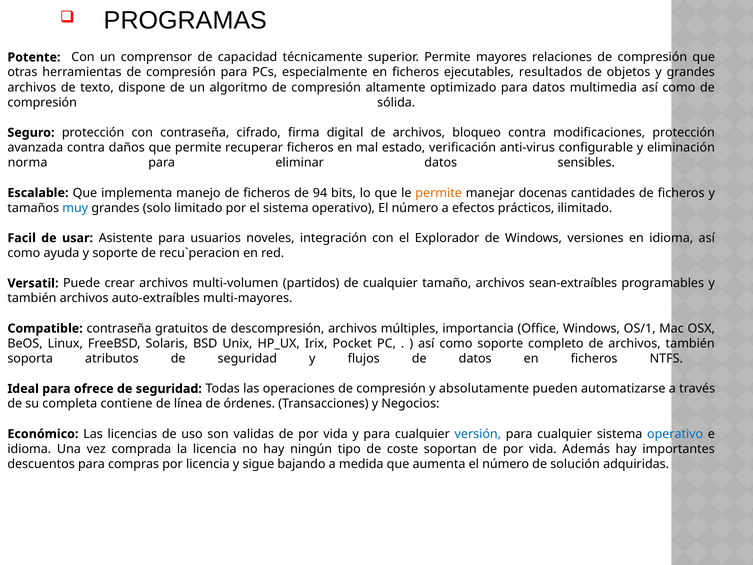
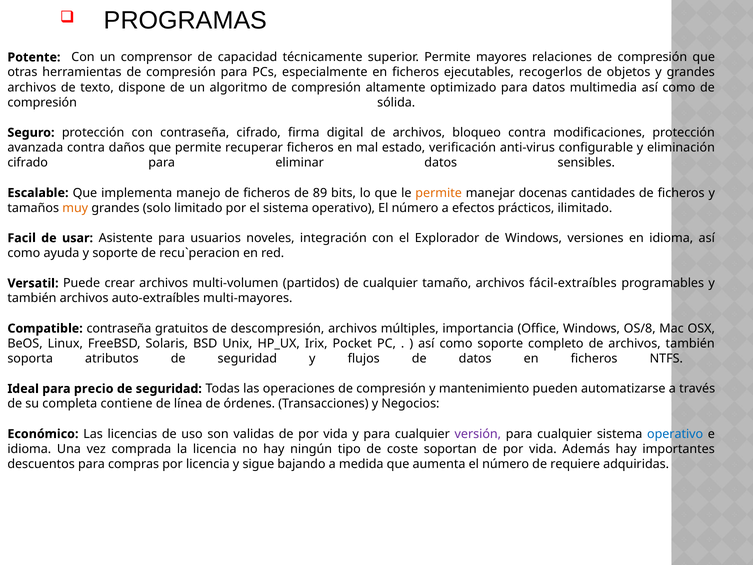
resultados: resultados -> recogerlos
norma at (28, 163): norma -> cifrado
94: 94 -> 89
muy colour: blue -> orange
sean-extraíbles: sean-extraíbles -> fácil-extraíbles
OS/1: OS/1 -> OS/8
ofrece: ofrece -> precio
absolutamente: absolutamente -> mantenimiento
versión colour: blue -> purple
solución: solución -> requiere
